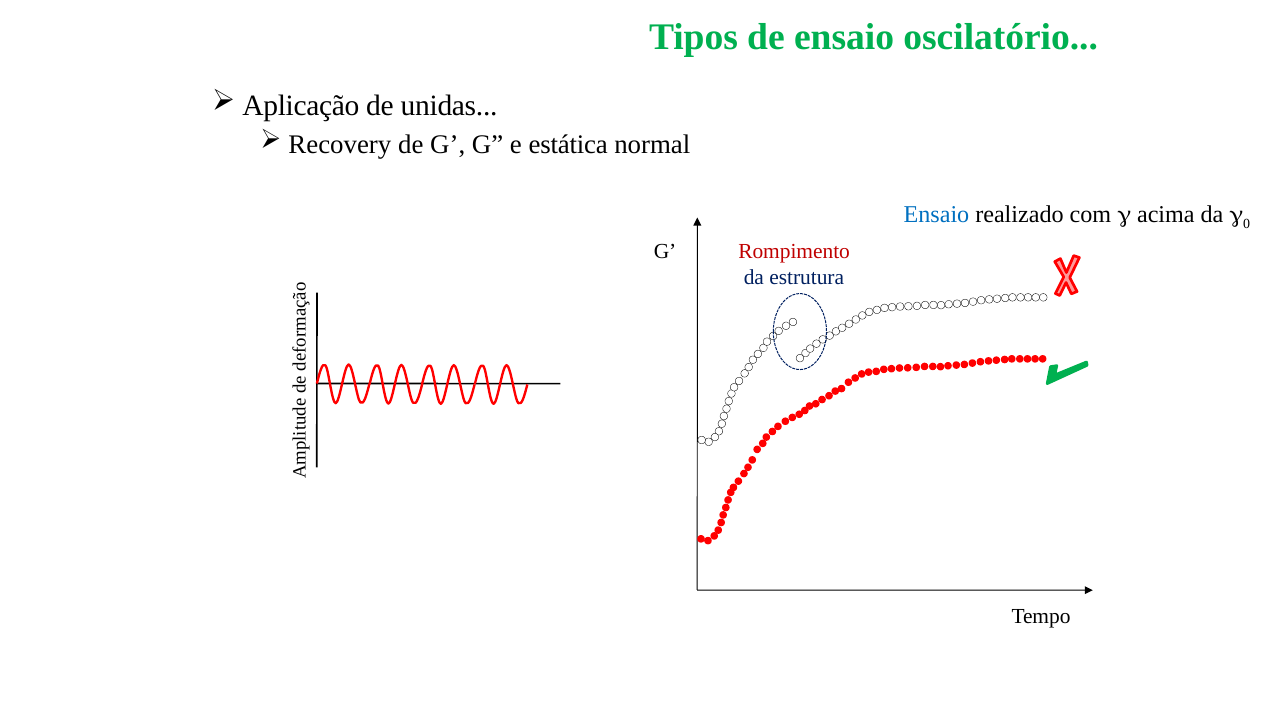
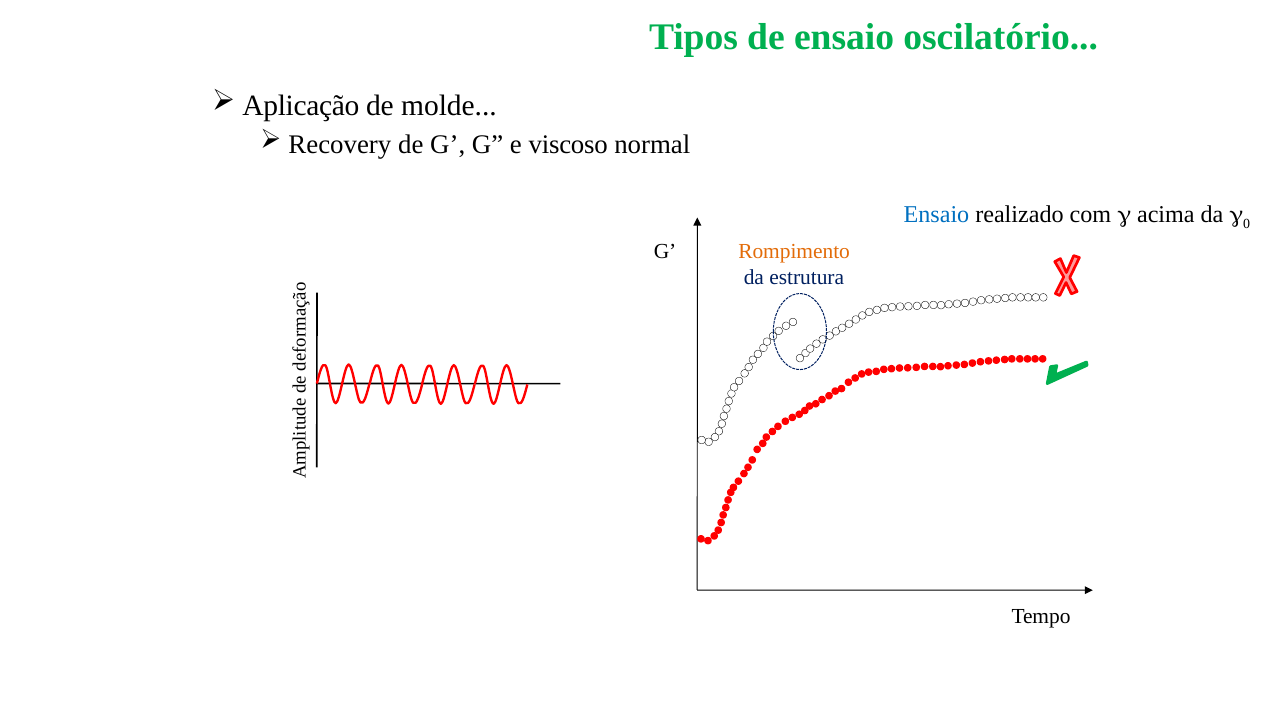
unidas: unidas -> molde
estática: estática -> viscoso
Rompimento colour: red -> orange
